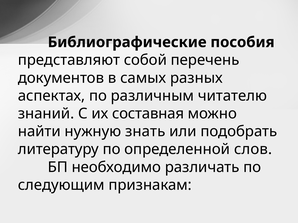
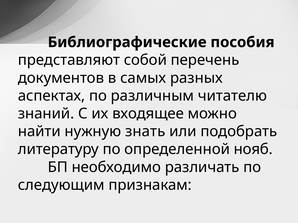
составная: составная -> входящее
слов: слов -> нояб
